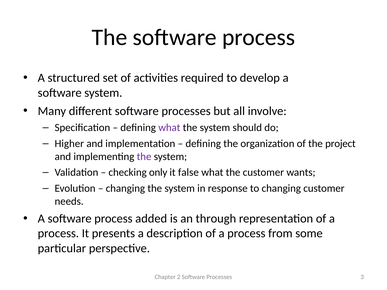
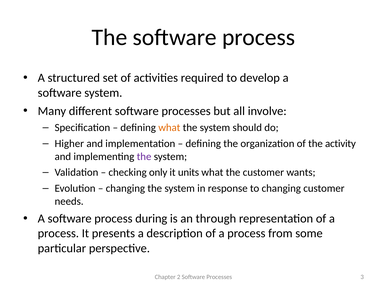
what at (169, 128) colour: purple -> orange
project: project -> activity
false: false -> units
added: added -> during
